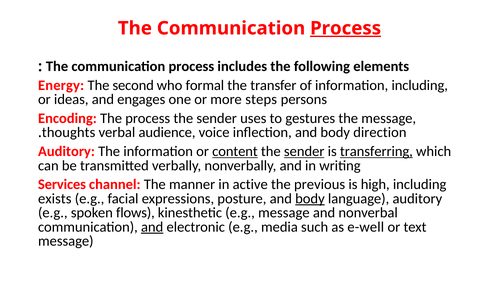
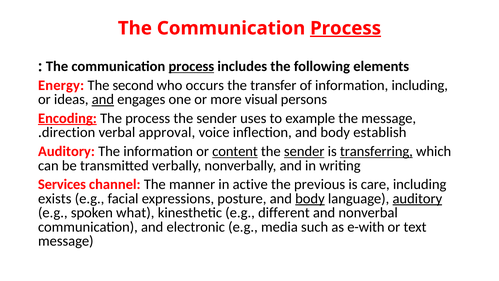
process at (191, 66) underline: none -> present
formal: formal -> occurs
and at (103, 99) underline: none -> present
steps: steps -> visual
Encoding underline: none -> present
gestures: gestures -> example
thoughts: thoughts -> direction
audience: audience -> approval
direction: direction -> establish
high: high -> care
auditory at (417, 198) underline: none -> present
flows: flows -> what
e.g message: message -> different
and at (152, 227) underline: present -> none
e-well: e-well -> e-with
